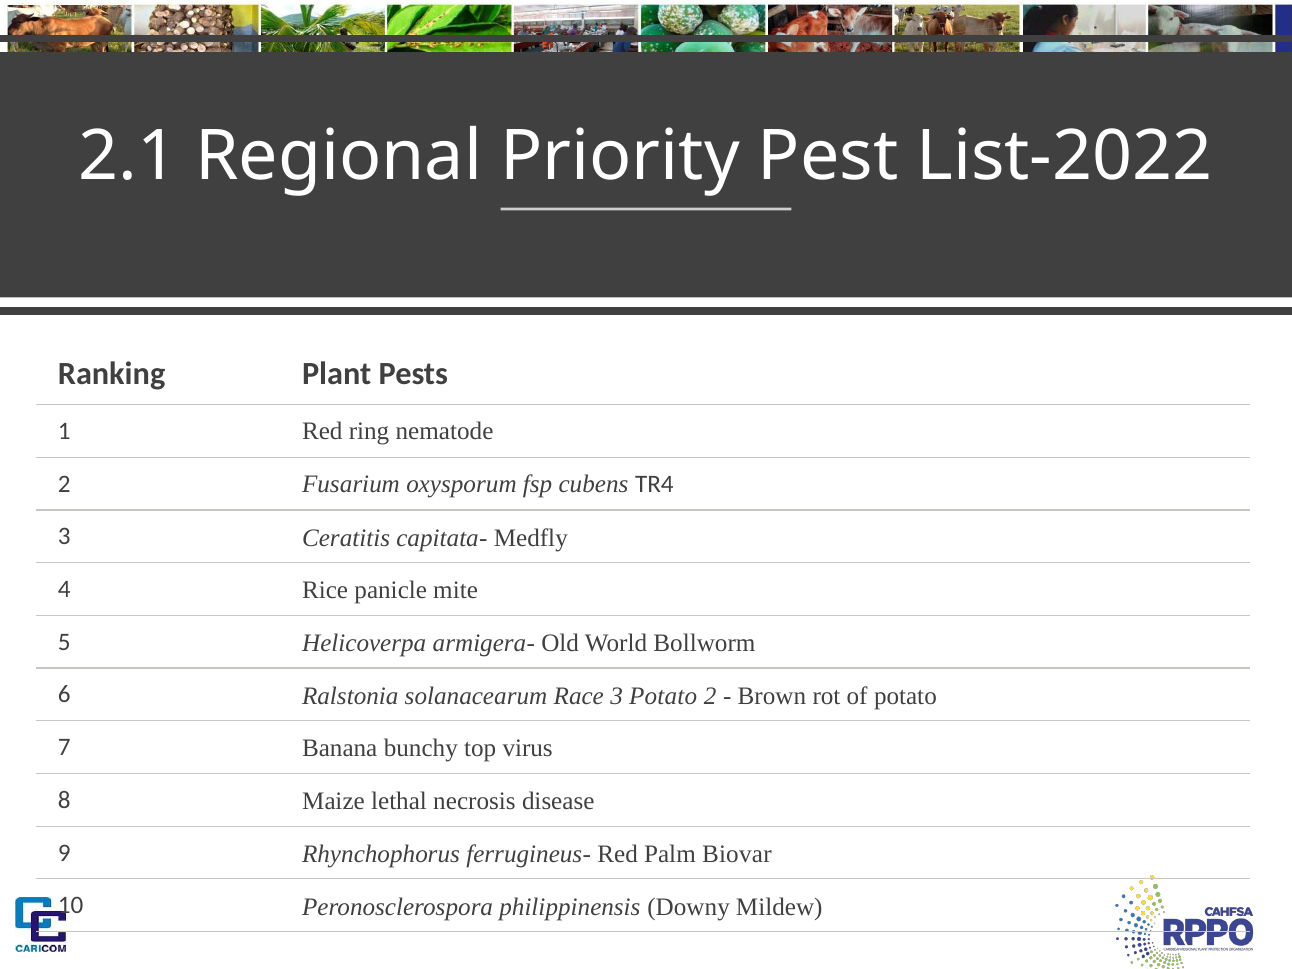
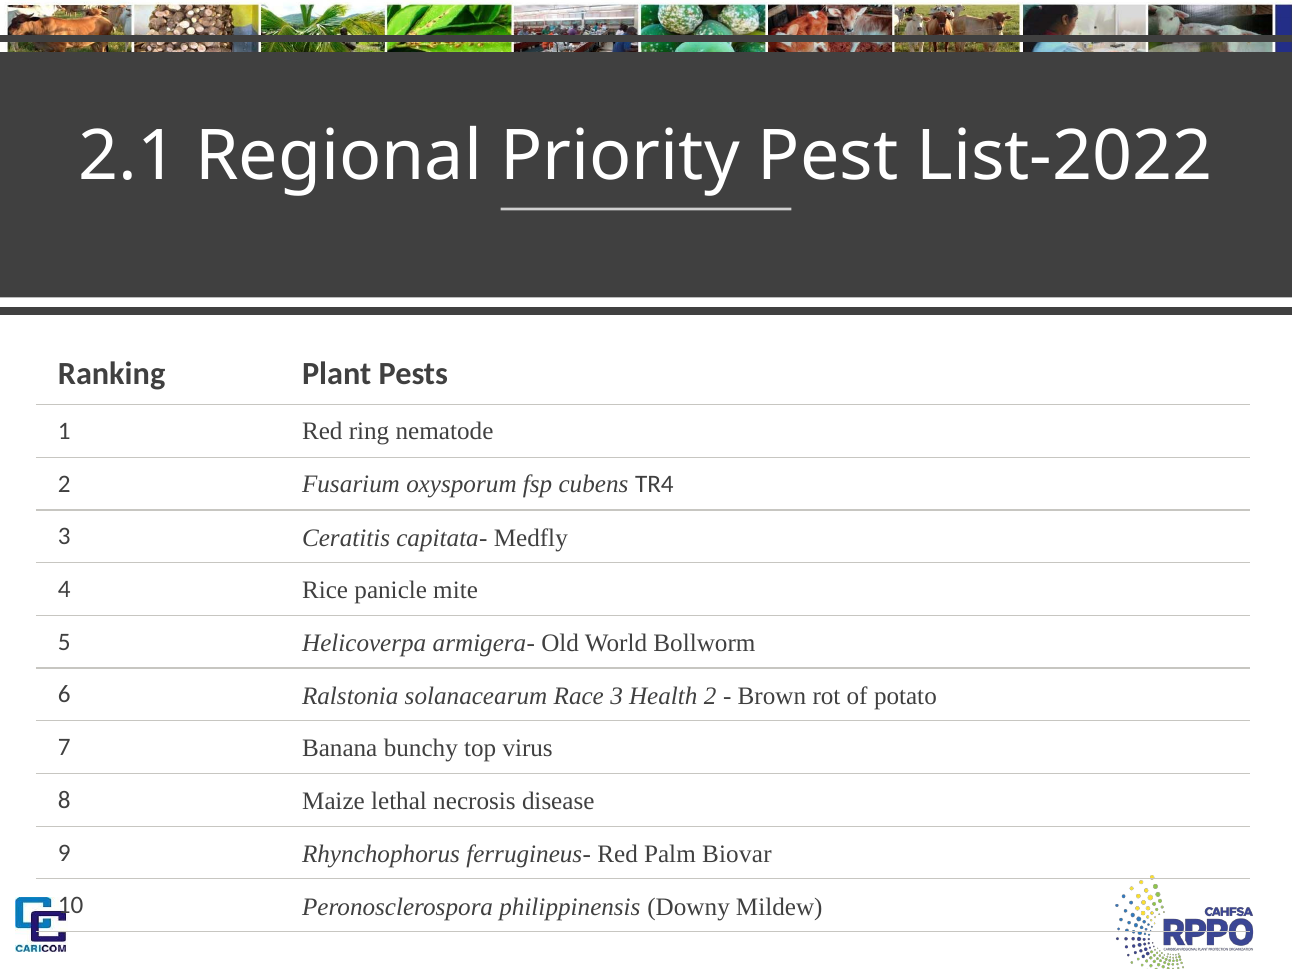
3 Potato: Potato -> Health
